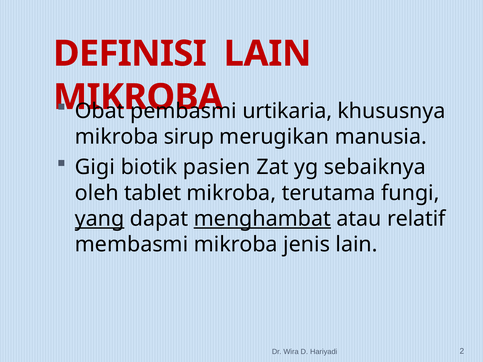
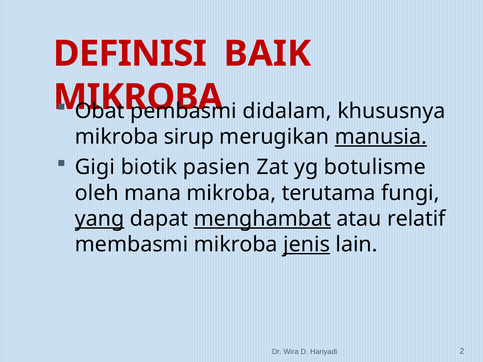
DEFINISI LAIN: LAIN -> BAIK
urtikaria: urtikaria -> didalam
manusia underline: none -> present
sebaiknya: sebaiknya -> botulisme
tablet: tablet -> mana
jenis underline: none -> present
